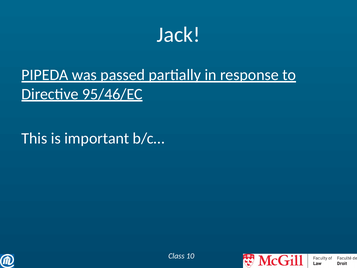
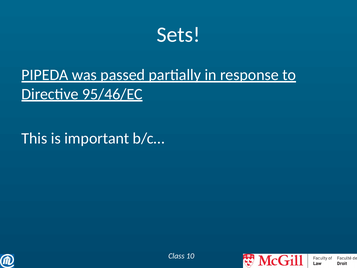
Jack: Jack -> Sets
